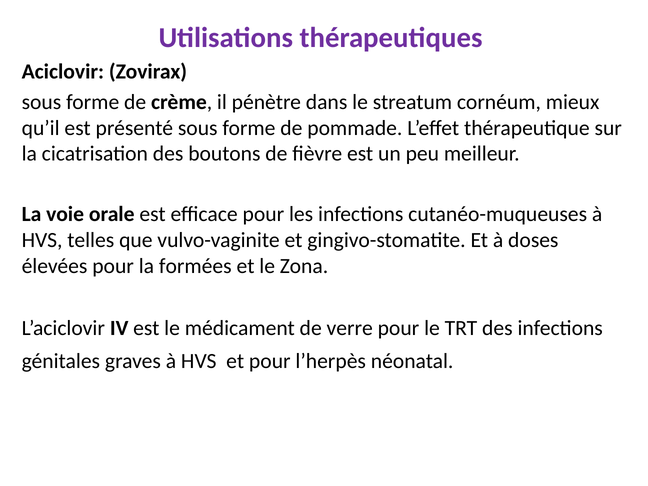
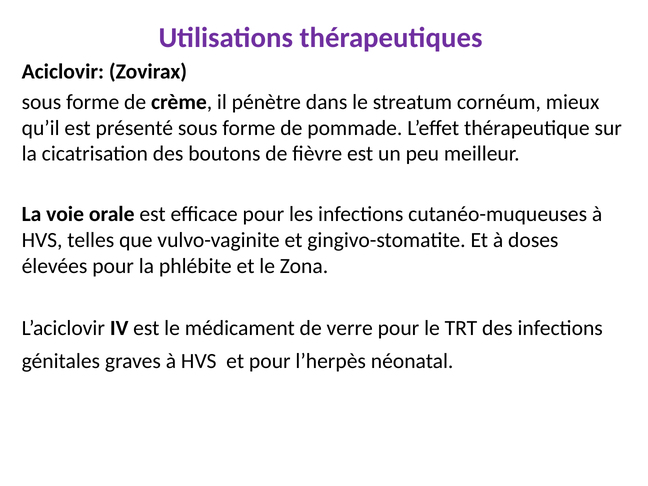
formées: formées -> phlébite
